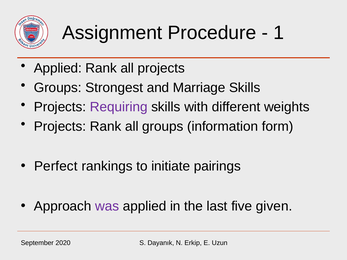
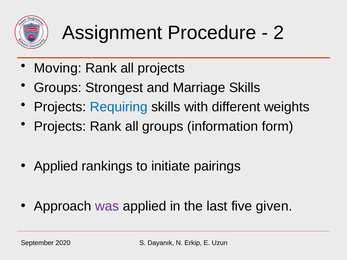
1: 1 -> 2
Applied at (58, 68): Applied -> Moving
Requiring colour: purple -> blue
Perfect at (56, 166): Perfect -> Applied
